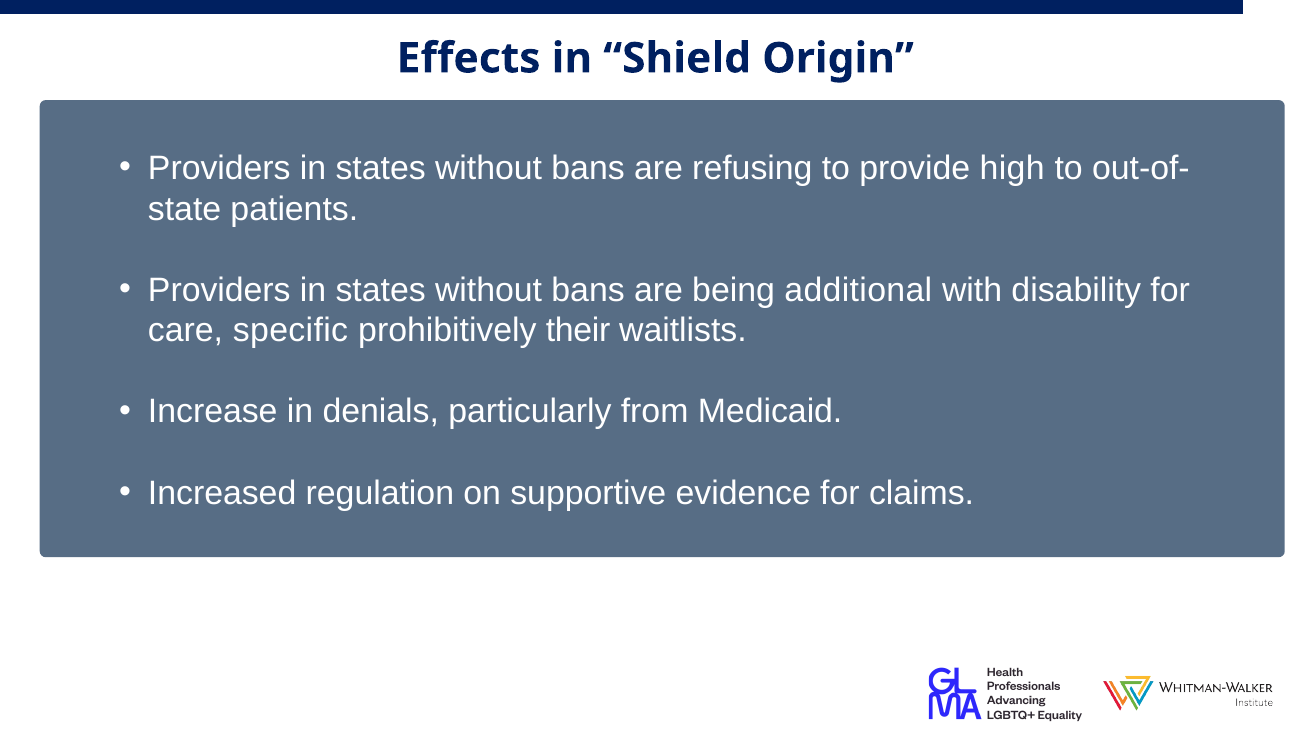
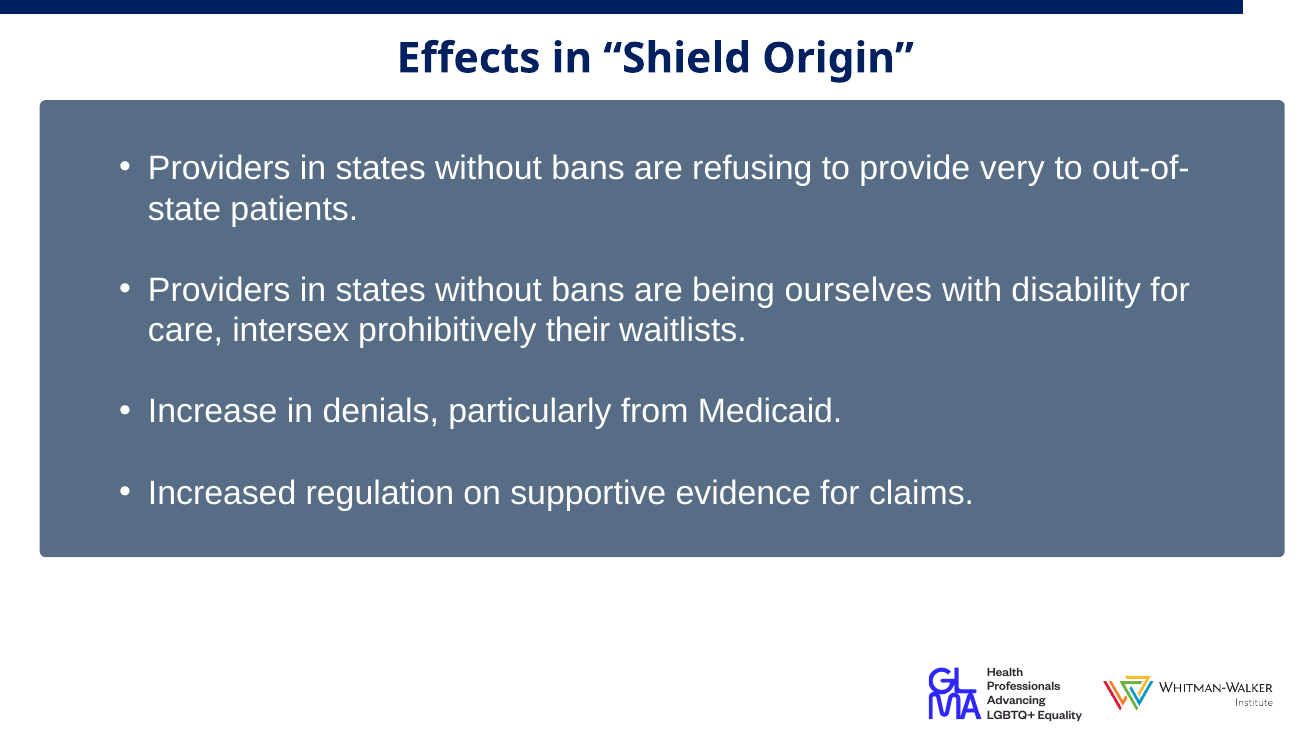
high: high -> very
additional: additional -> ourselves
specific: specific -> intersex
